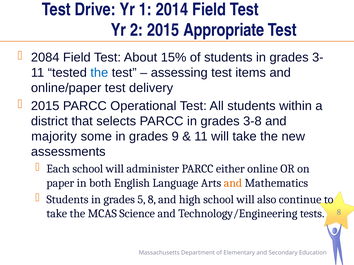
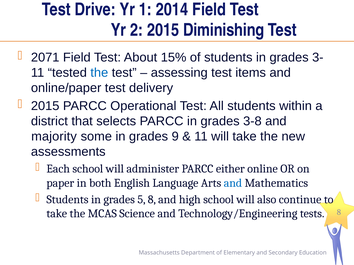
Appropriate: Appropriate -> Diminishing
2084: 2084 -> 2071
and at (233, 183) colour: orange -> blue
